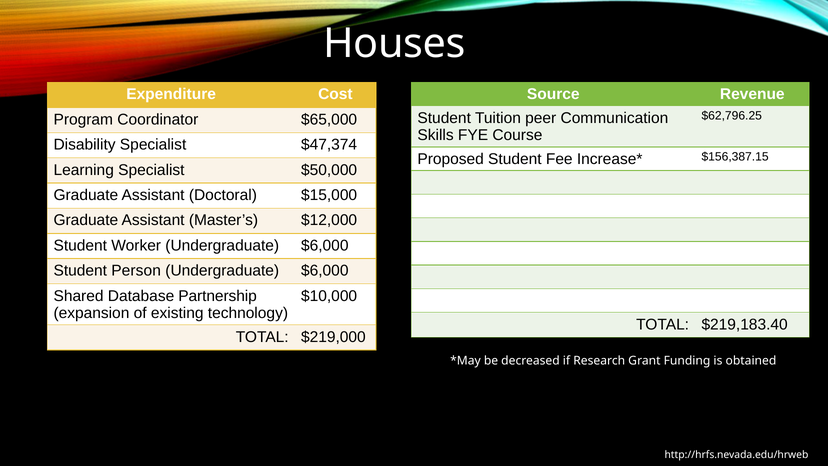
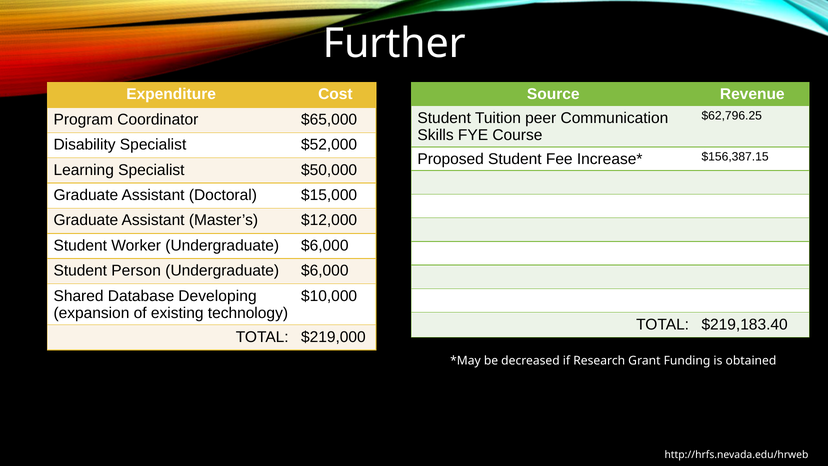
Houses: Houses -> Further
$47,374: $47,374 -> $52,000
Partnership: Partnership -> Developing
